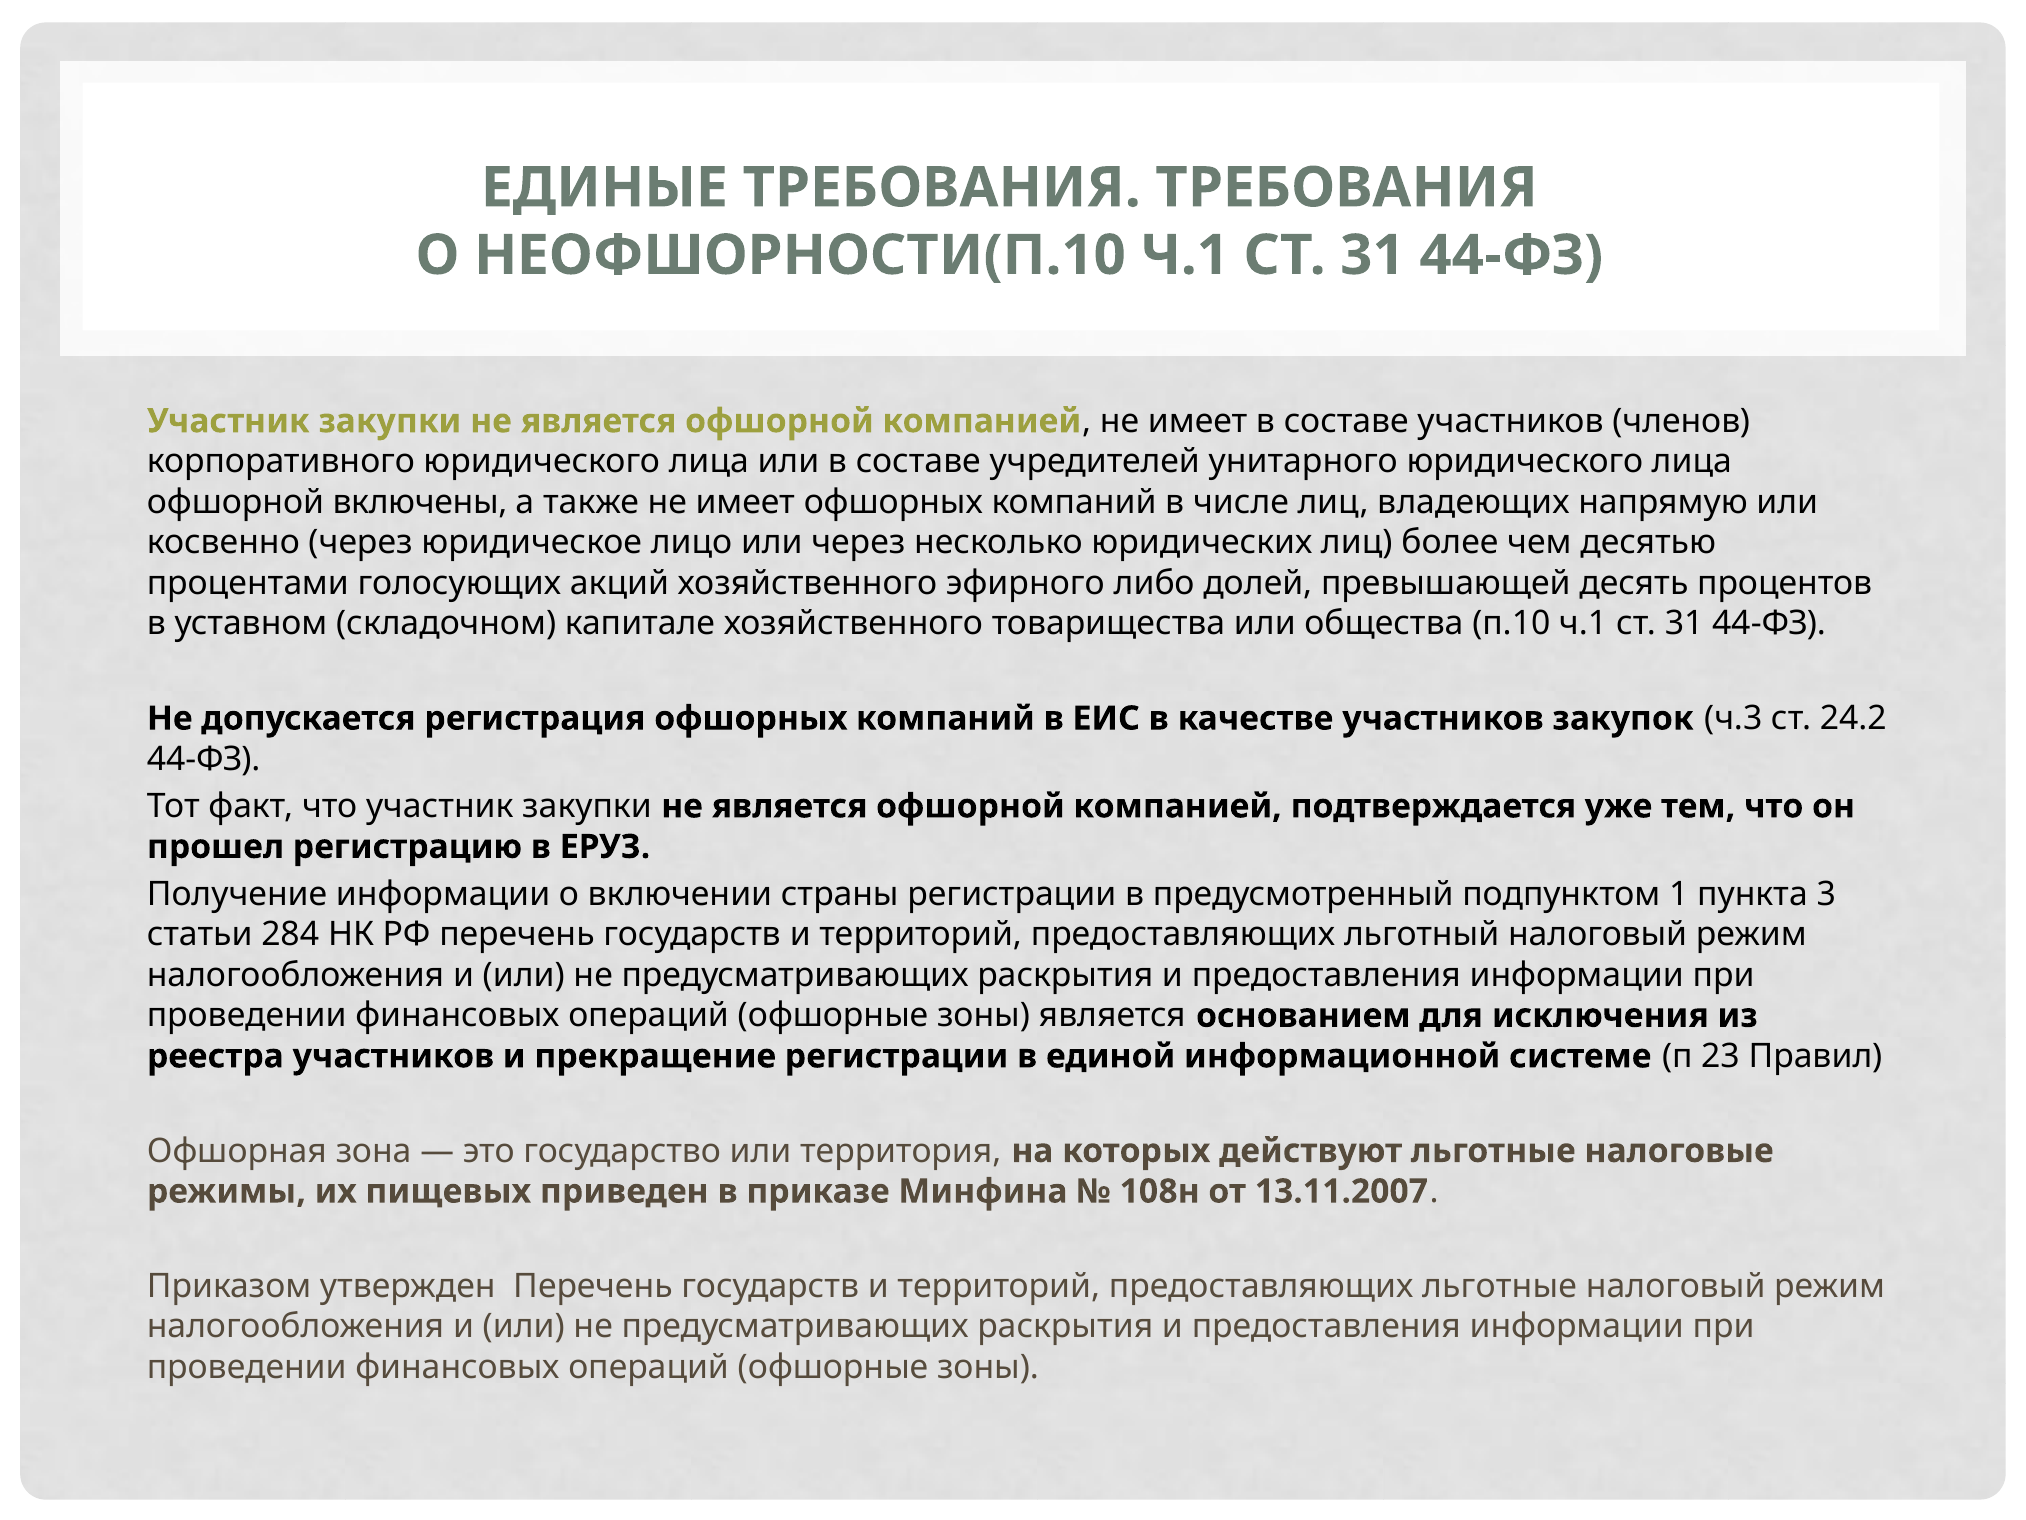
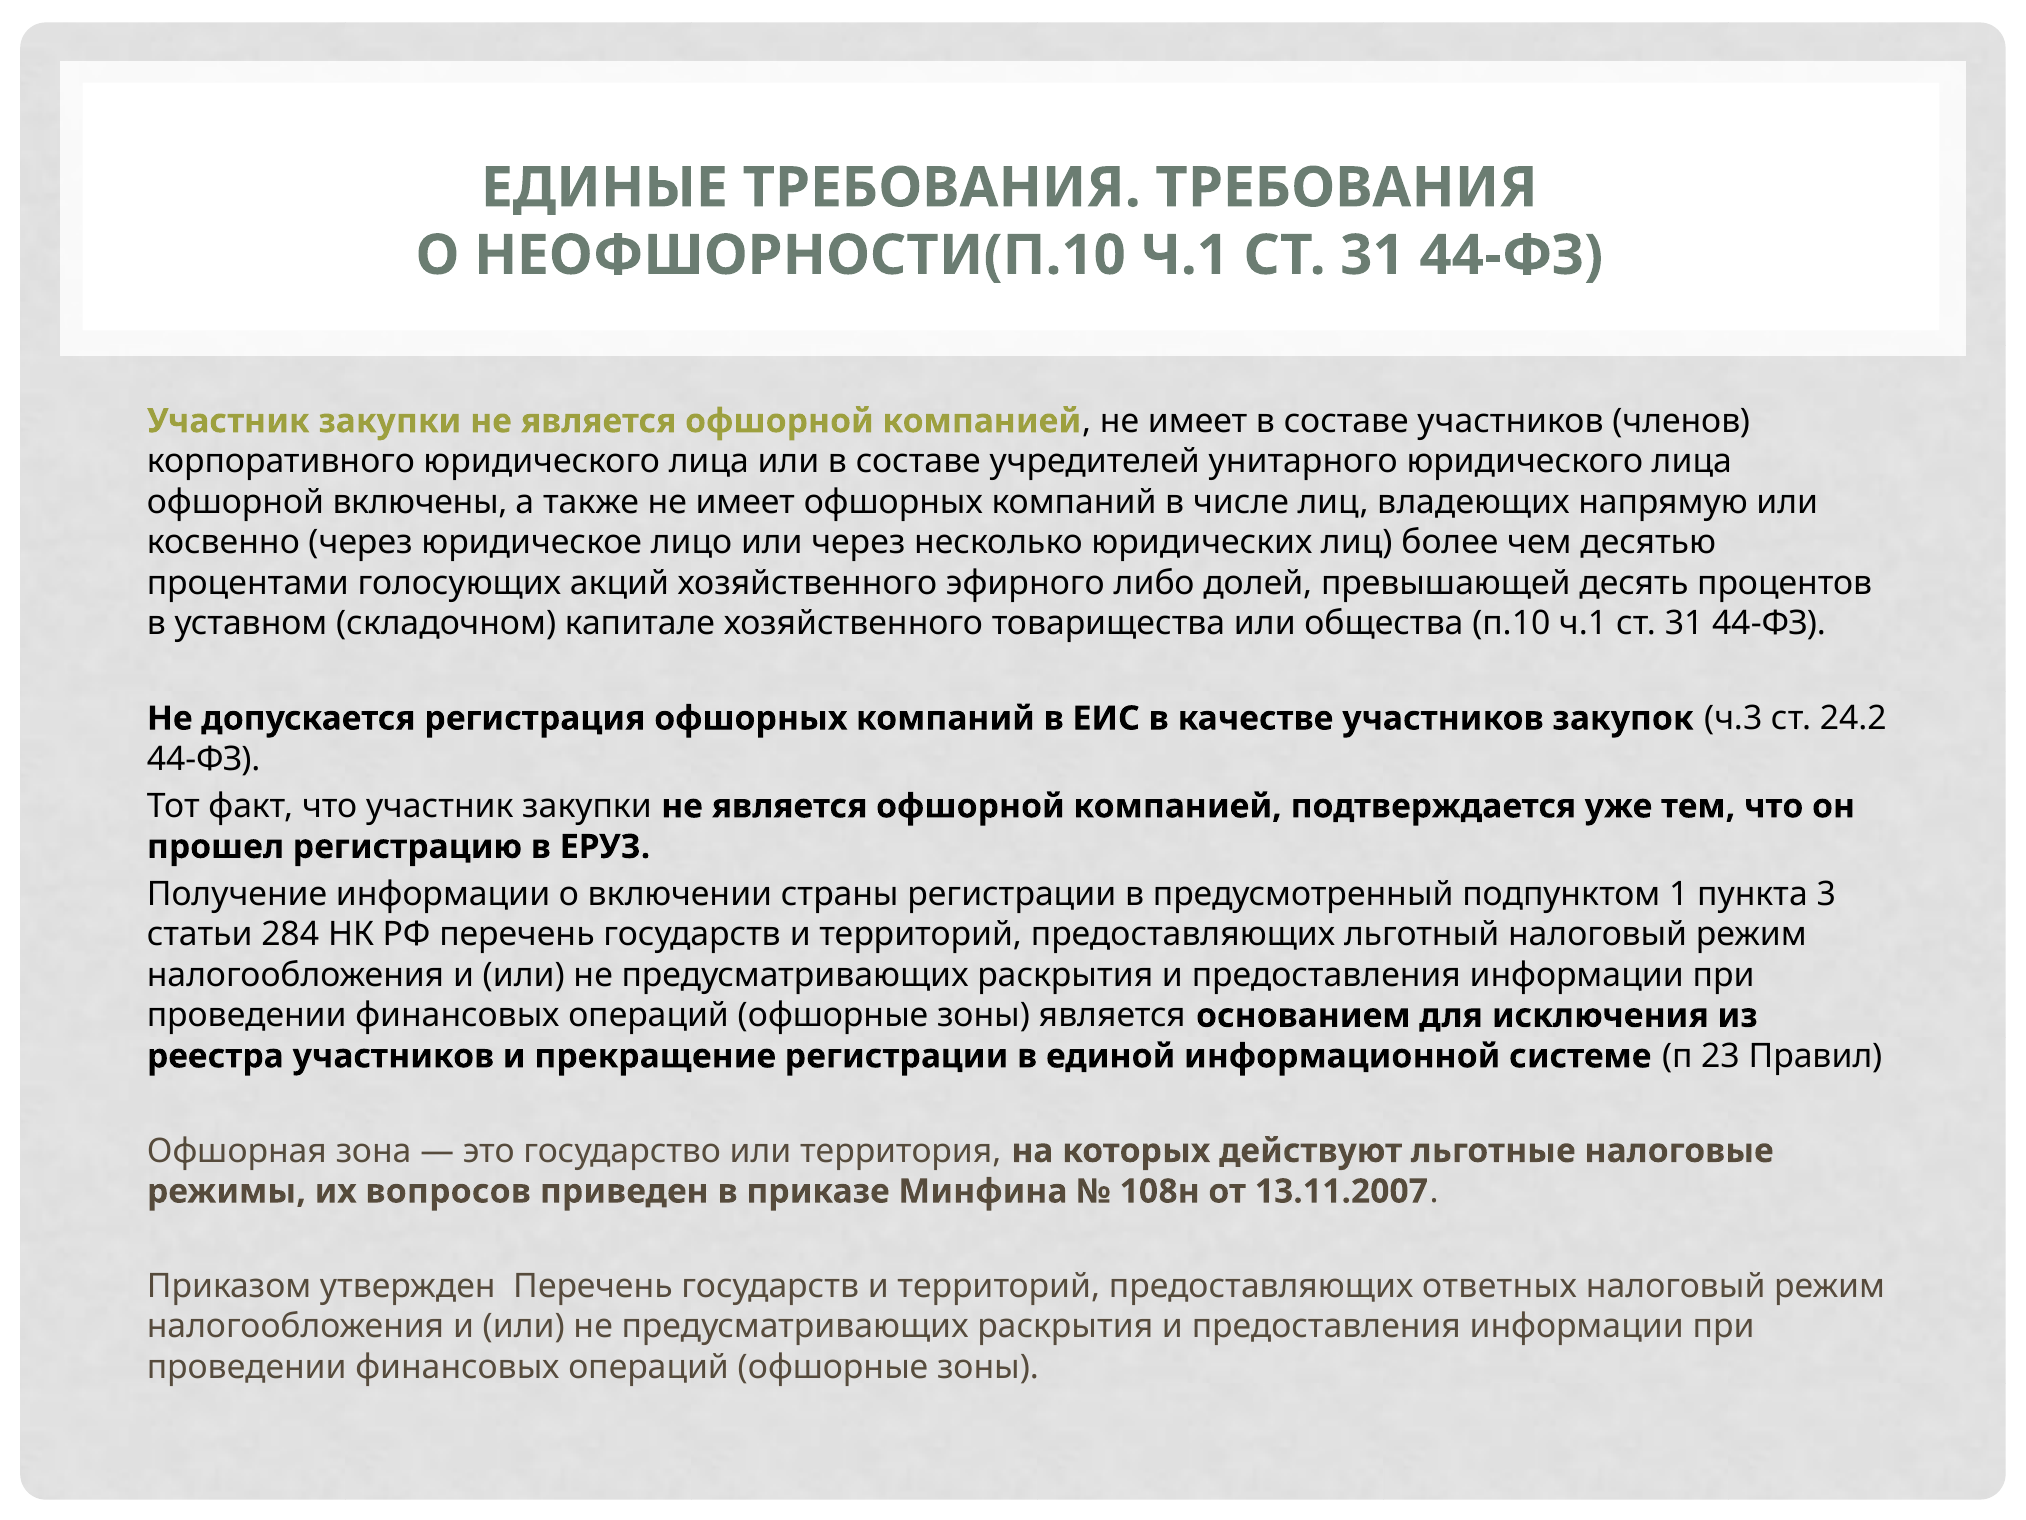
пищевых: пищевых -> вопросов
предоставляющих льготные: льготные -> ответных
